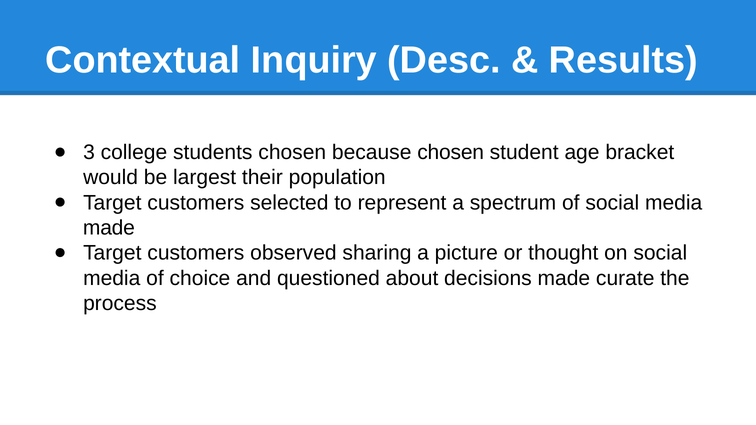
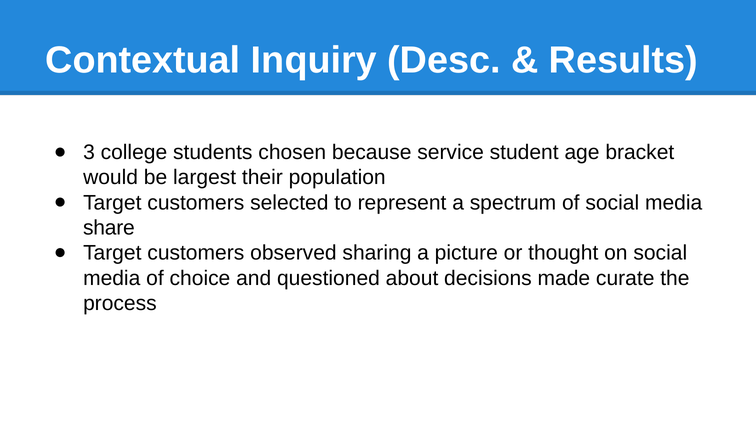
because chosen: chosen -> service
made at (109, 228): made -> share
